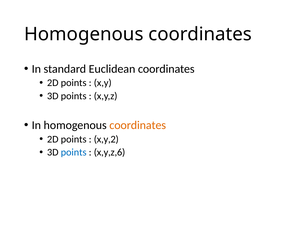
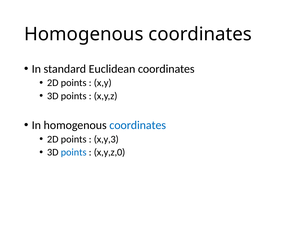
coordinates at (138, 125) colour: orange -> blue
x,y,2: x,y,2 -> x,y,3
x,y,z,6: x,y,z,6 -> x,y,z,0
